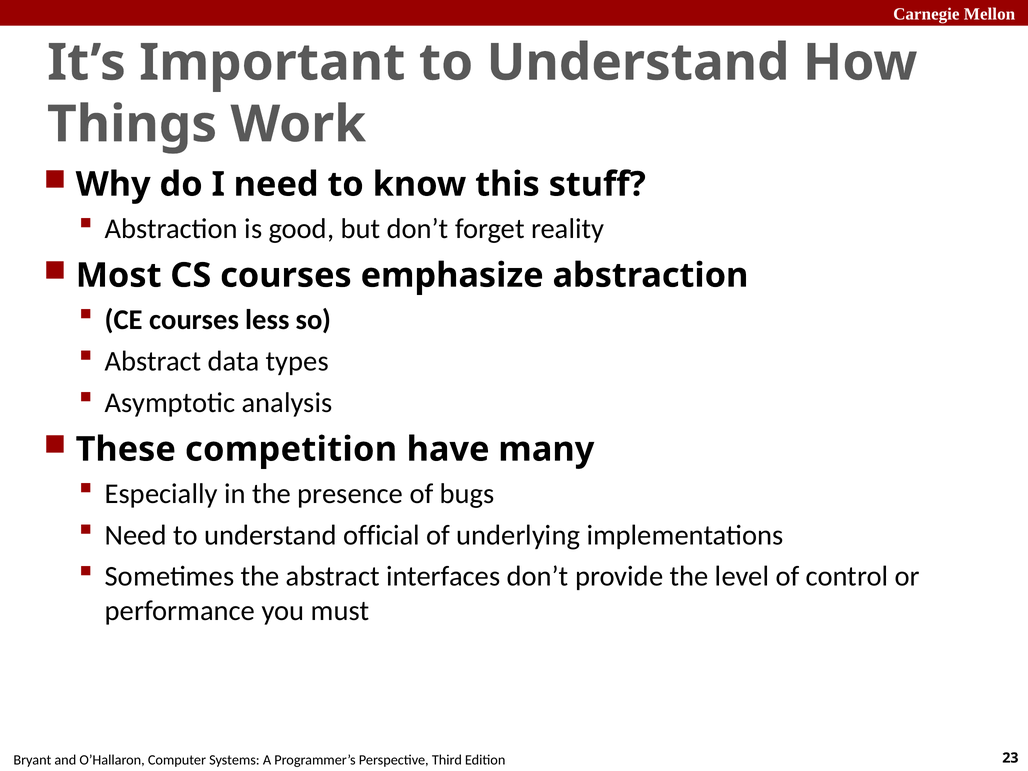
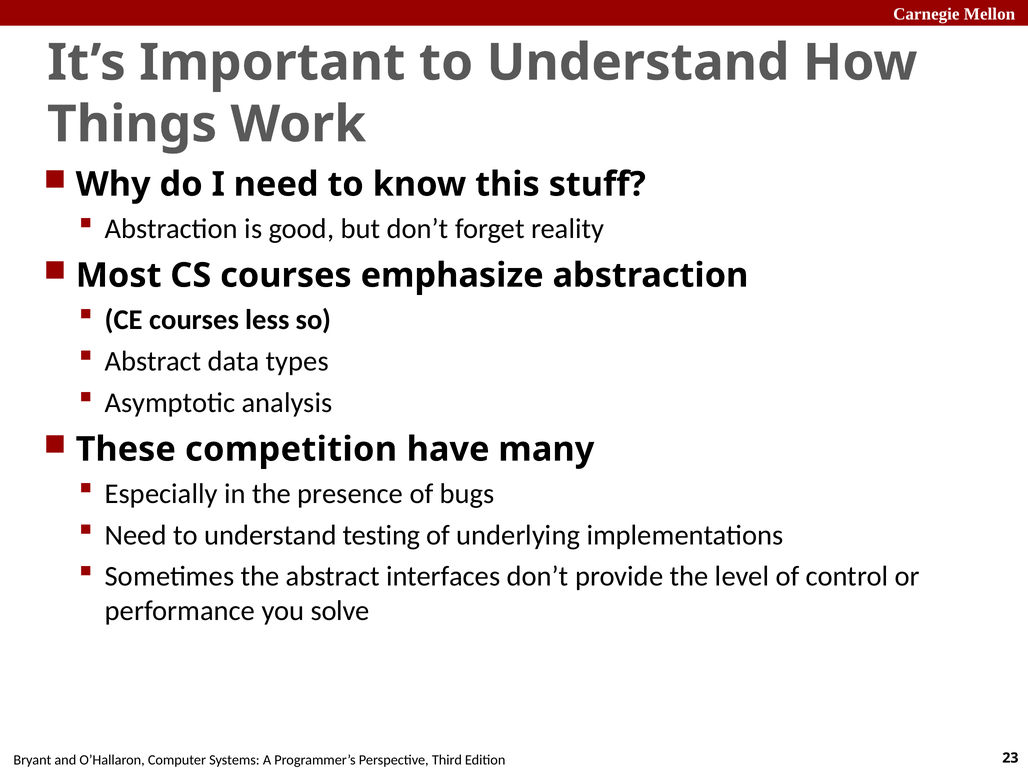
official: official -> testing
must: must -> solve
